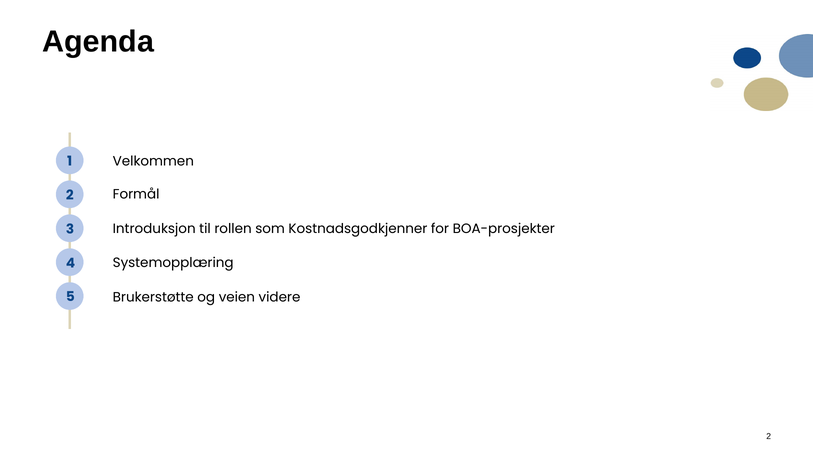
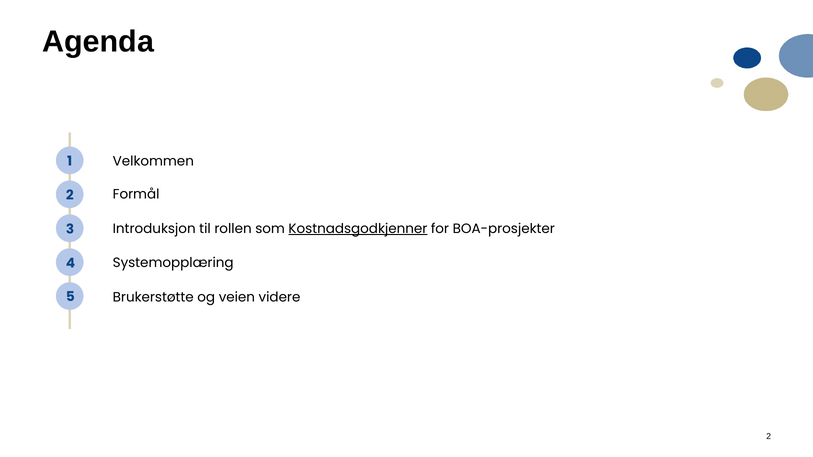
Kostnadsgodkjenner underline: none -> present
